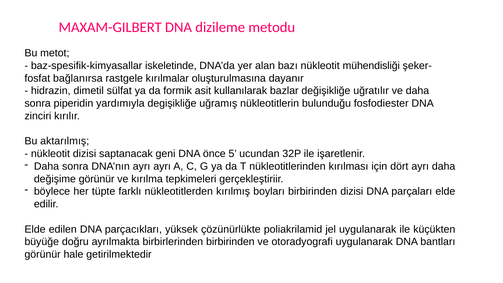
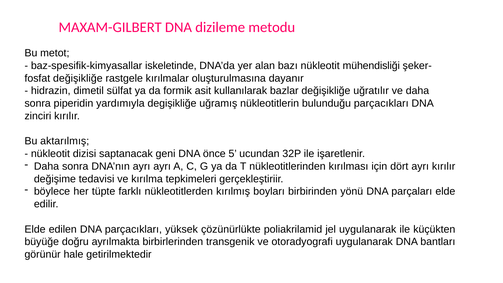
bağlanırsa at (78, 78): bağlanırsa -> değişikliğe
bulunduğu fosfodiester: fosfodiester -> parçacıkları
ayrı daha: daha -> kırılır
değişime görünür: görünür -> tedavisi
birbirinden dizisi: dizisi -> yönü
birbirlerinden birbirinden: birbirinden -> transgenik
